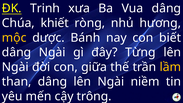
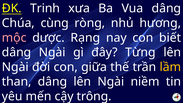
khiết: khiết -> cùng
mộc colour: yellow -> pink
Bánh: Bánh -> Rạng
